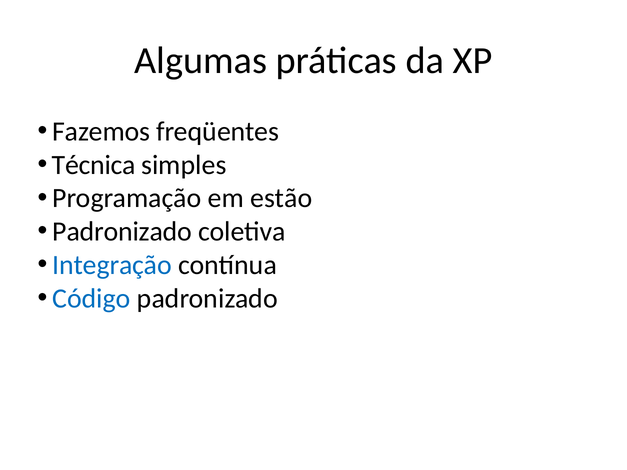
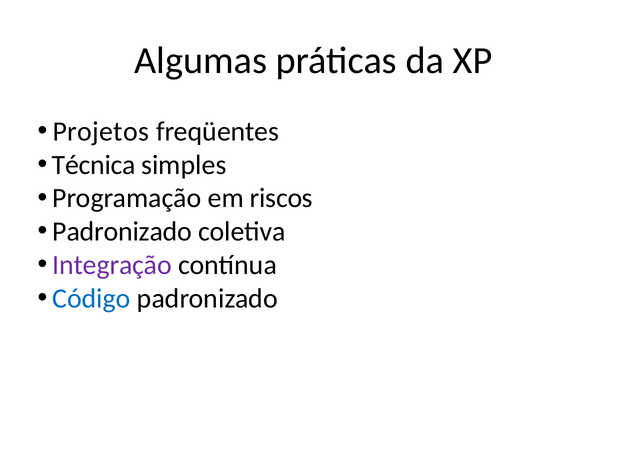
Fazemos: Fazemos -> Projetos
estão: estão -> riscos
Integração colour: blue -> purple
